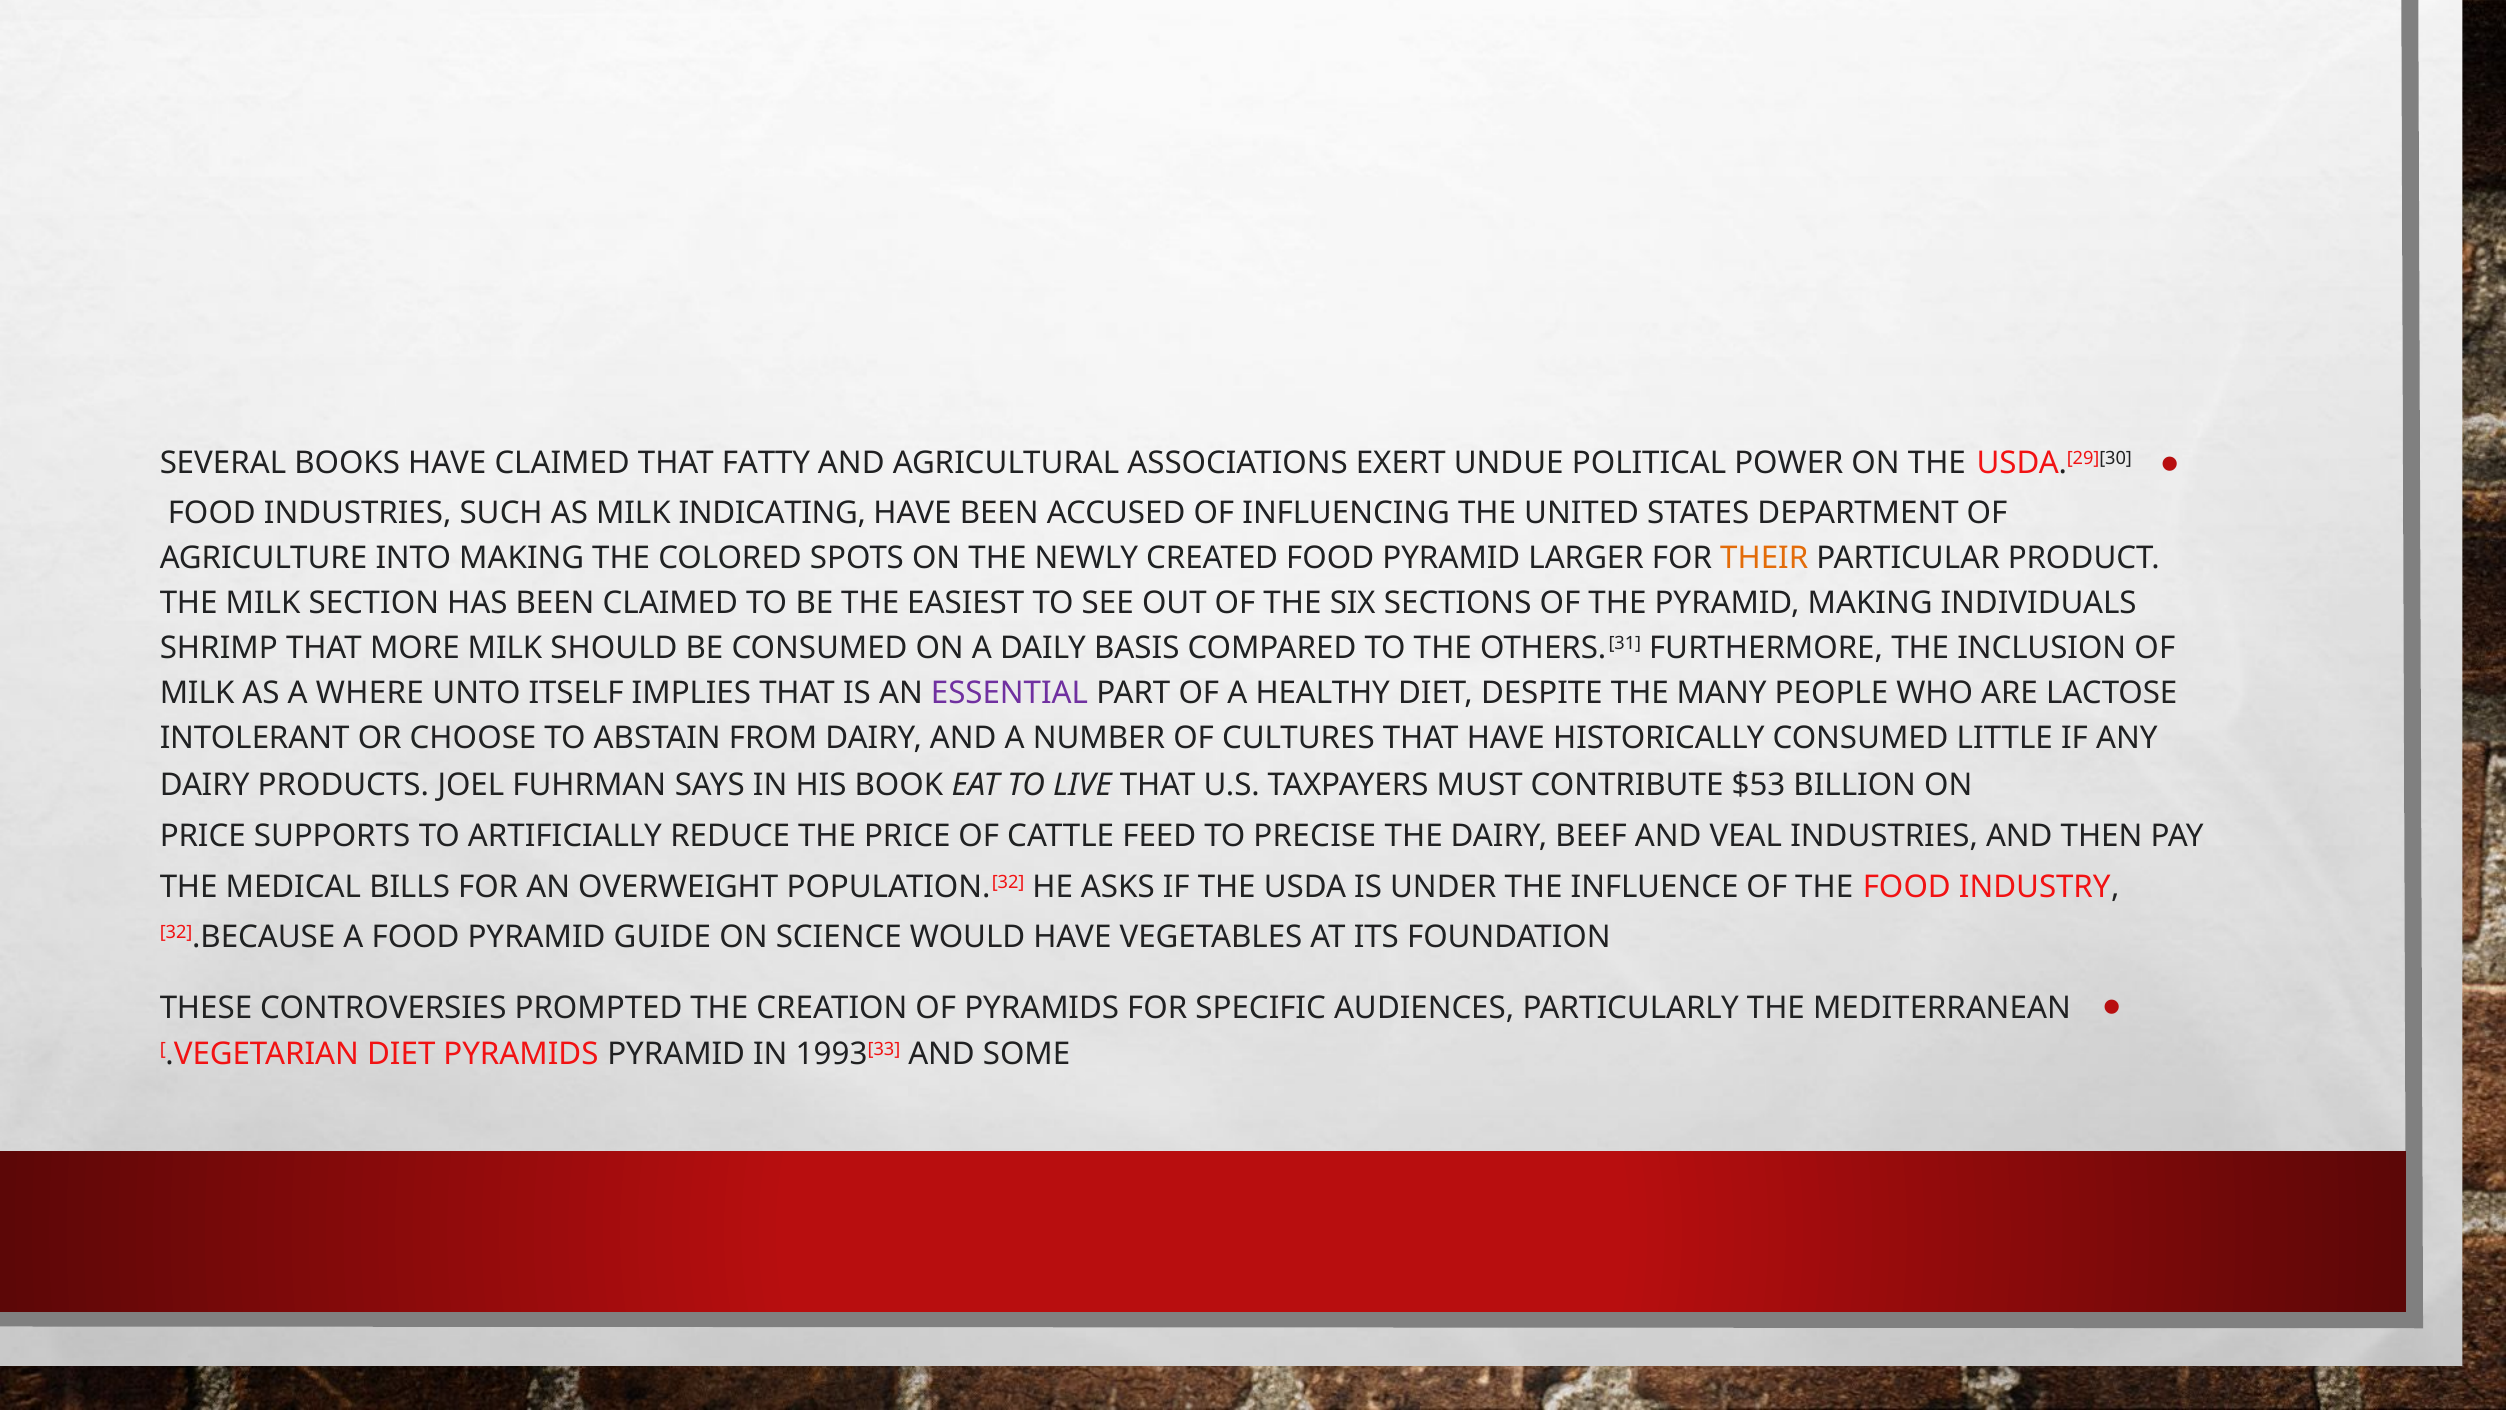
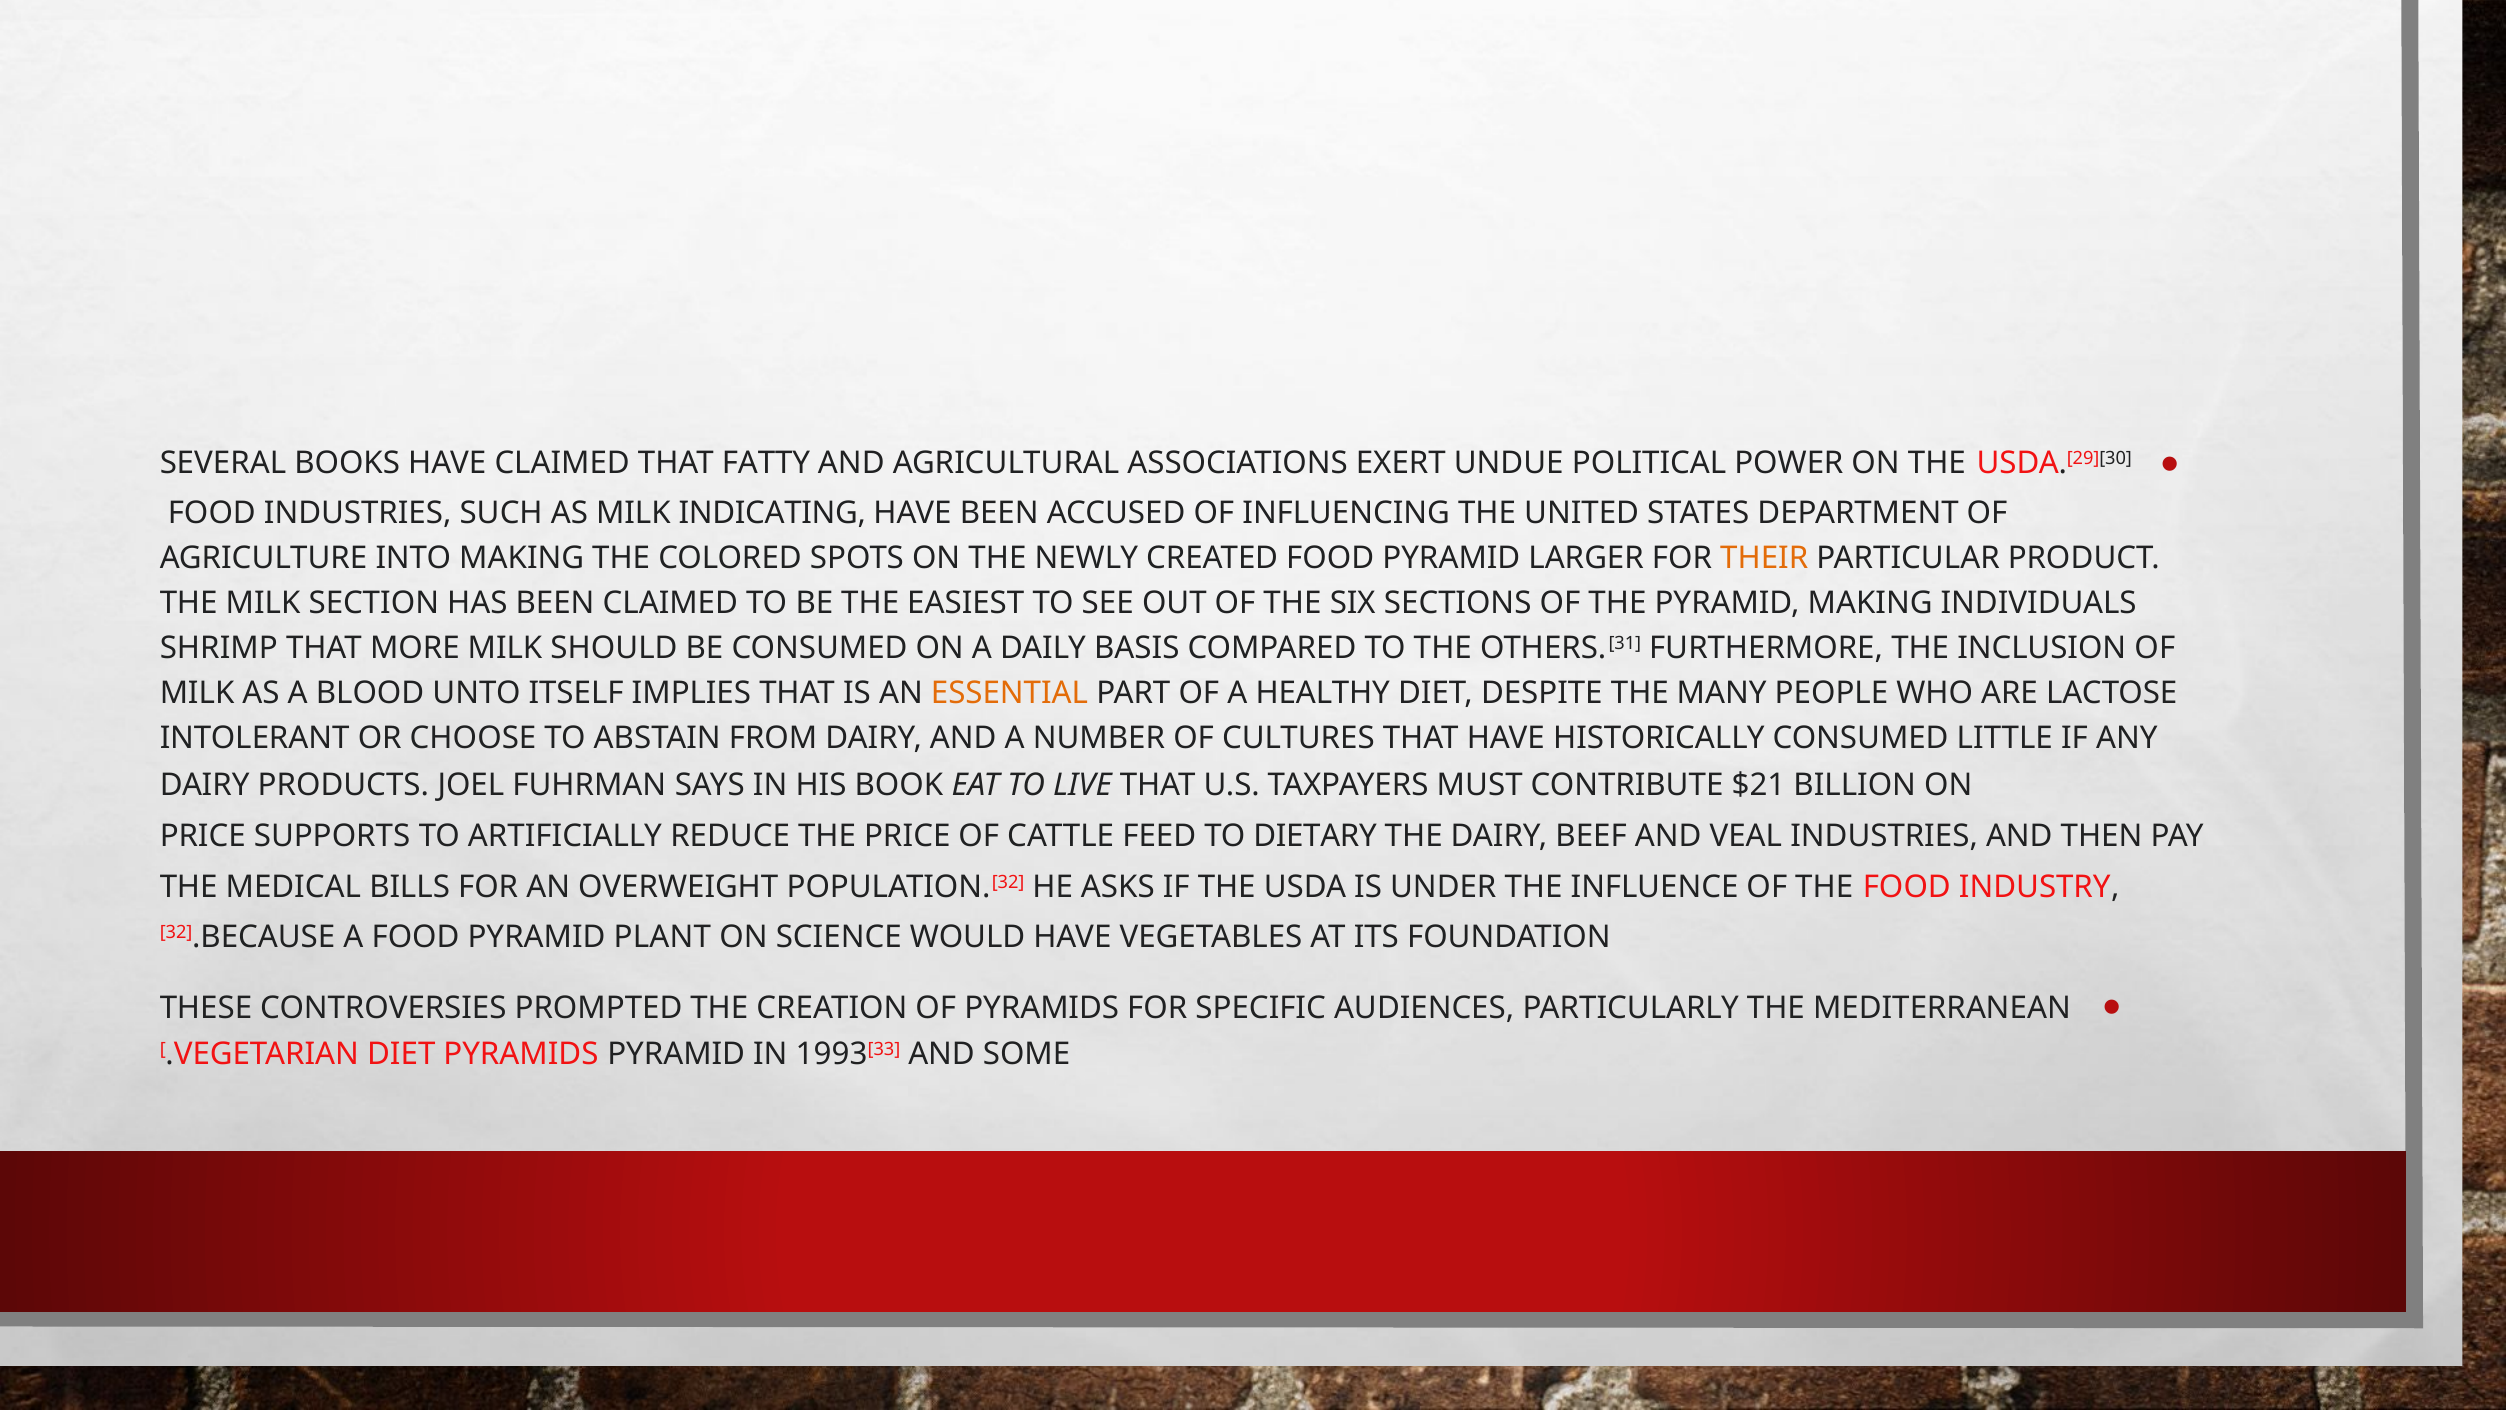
WHERE: WHERE -> BLOOD
ESSENTIAL colour: purple -> orange
$53: $53 -> $21
PRECISE: PRECISE -> DIETARY
GUIDE: GUIDE -> PLANT
